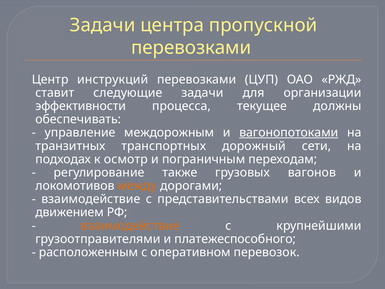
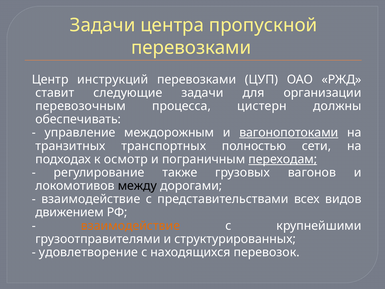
эффективности: эффективности -> перевозочным
текущее: текущее -> цистерн
дорожный: дорожный -> полностью
переходам underline: none -> present
между colour: orange -> black
платежеспособного: платежеспособного -> структурированных
расположенным: расположенным -> удовлетворение
оперативном: оперативном -> находящихся
